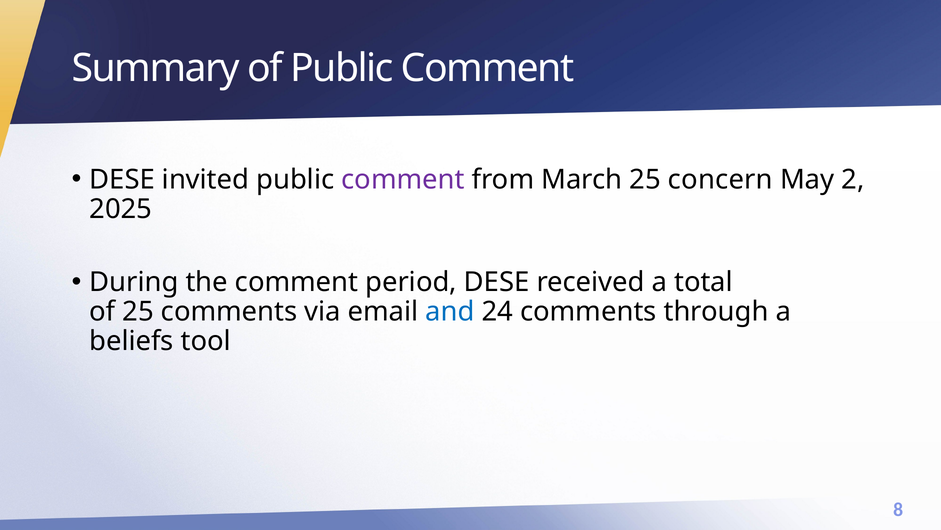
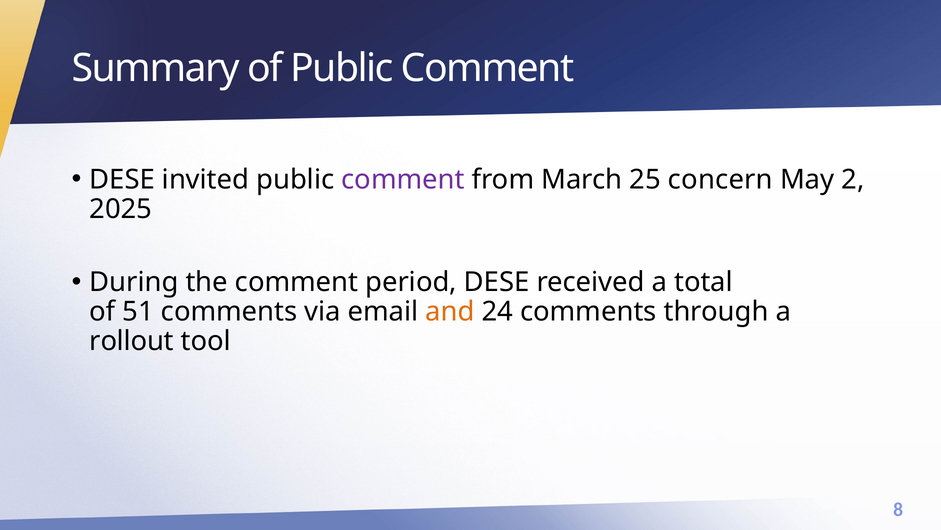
of 25: 25 -> 51
and colour: blue -> orange
beliefs: beliefs -> rollout
